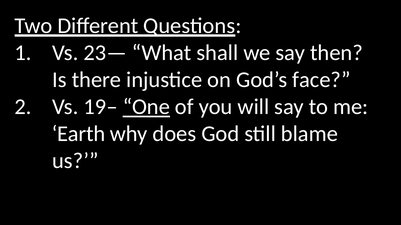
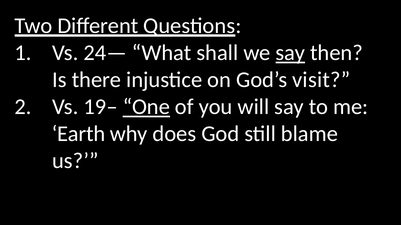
23—: 23— -> 24—
say at (290, 53) underline: none -> present
face: face -> visit
